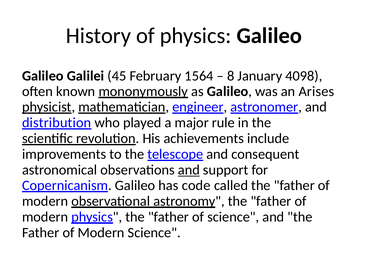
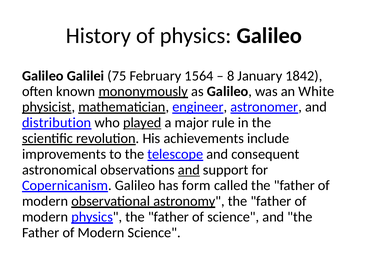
45: 45 -> 75
4098: 4098 -> 1842
Arises: Arises -> White
played underline: none -> present
code: code -> form
